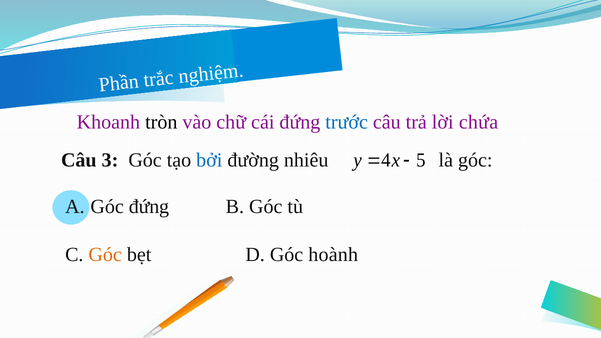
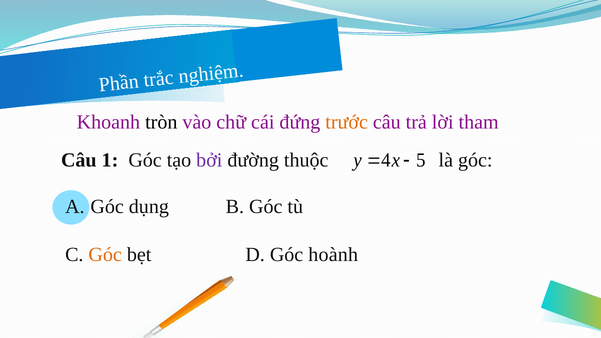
trước colour: blue -> orange
chứa: chứa -> tham
3: 3 -> 1
bởi colour: blue -> purple
nhiêu: nhiêu -> thuộc
Góc đứng: đứng -> dụng
